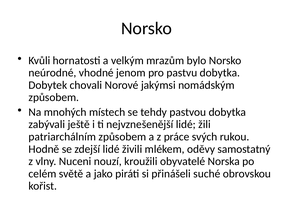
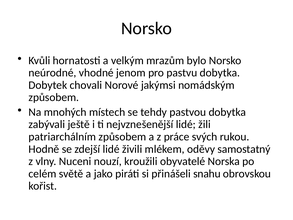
suché: suché -> snahu
